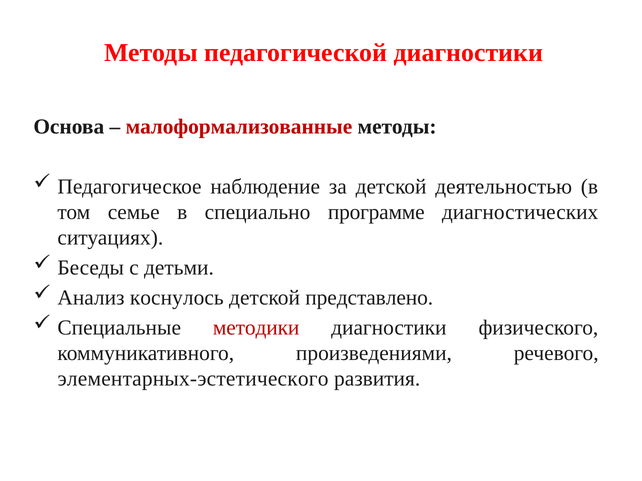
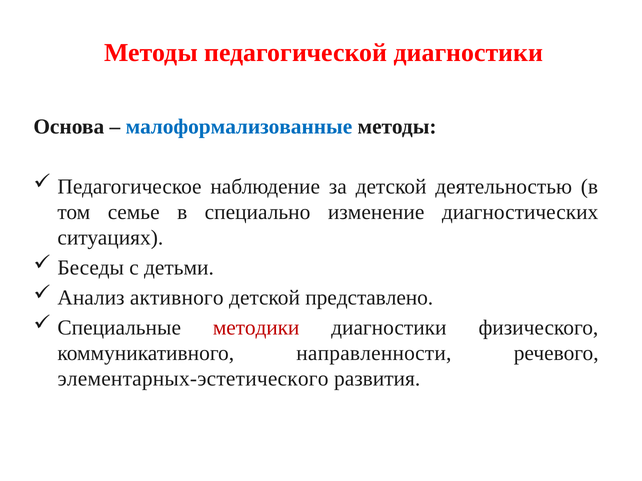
малоформализованные colour: red -> blue
программе: программе -> изменение
коснулось: коснулось -> активного
произведениями: произведениями -> направленности
